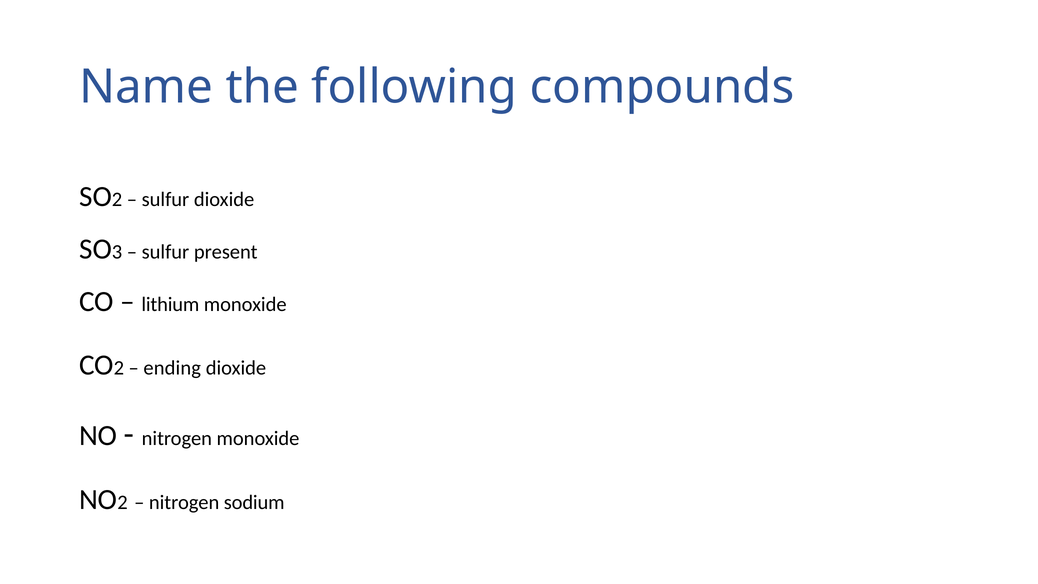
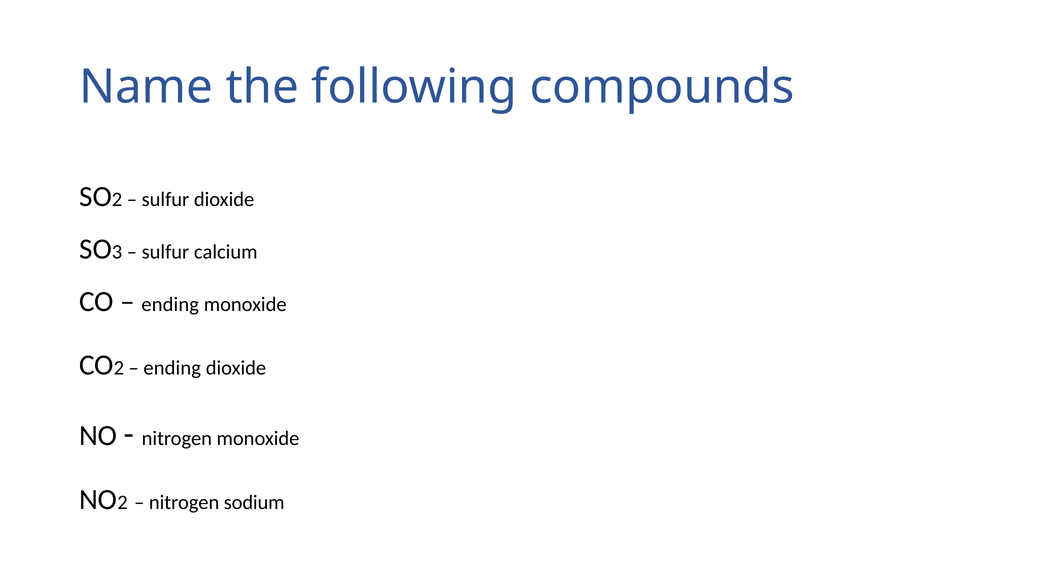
present: present -> calcium
lithium at (170, 304): lithium -> ending
